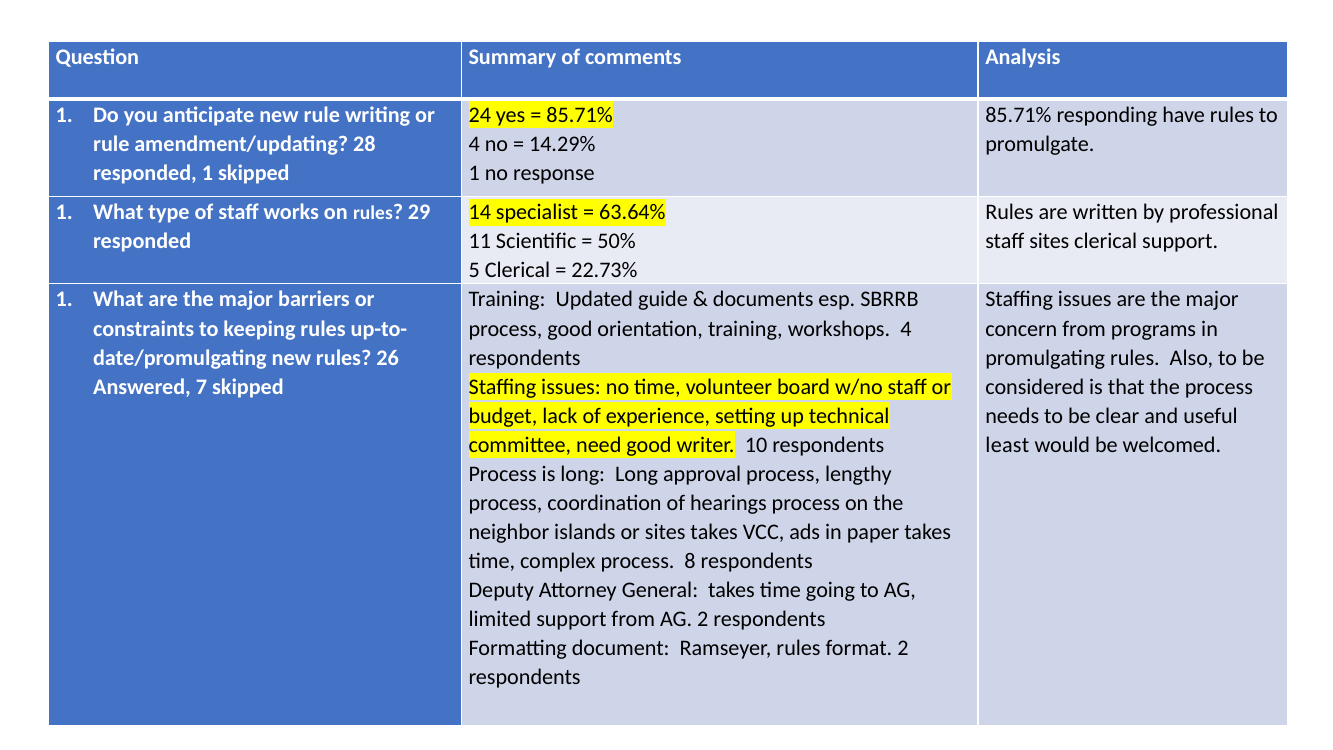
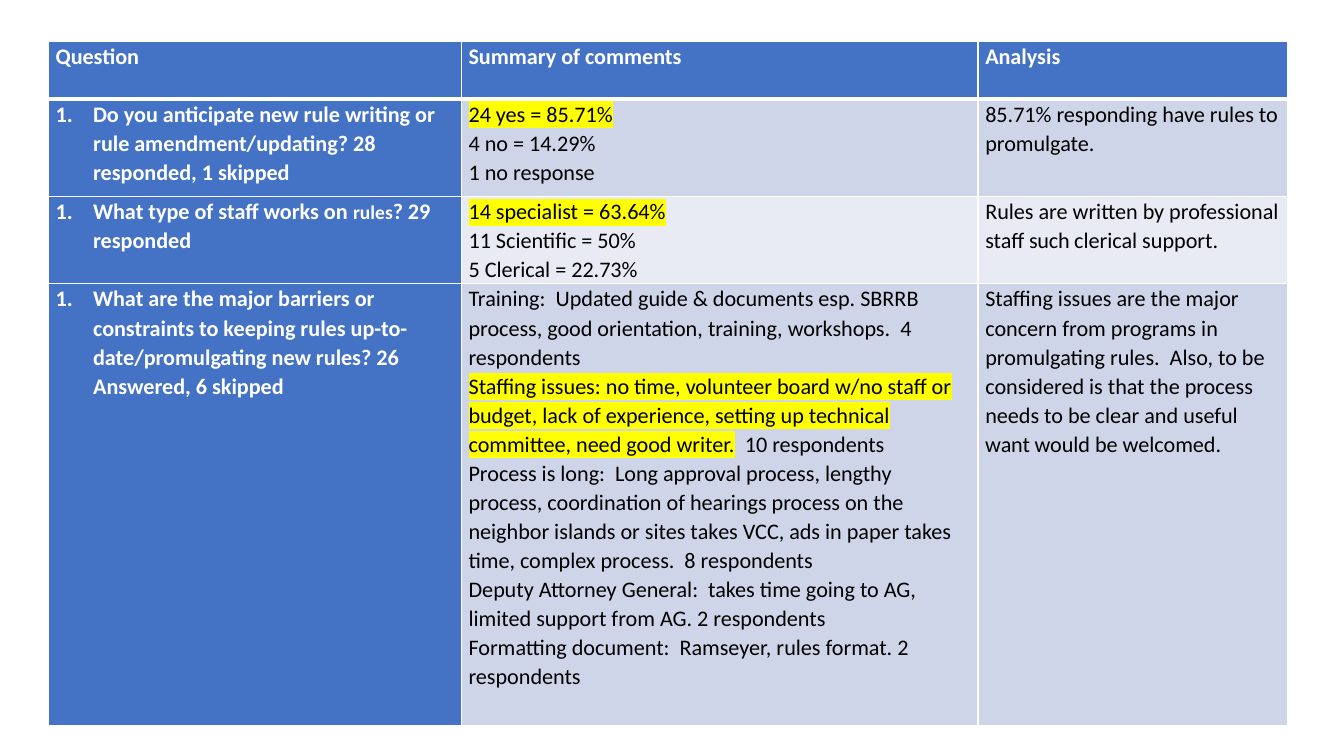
staff sites: sites -> such
7: 7 -> 6
least: least -> want
